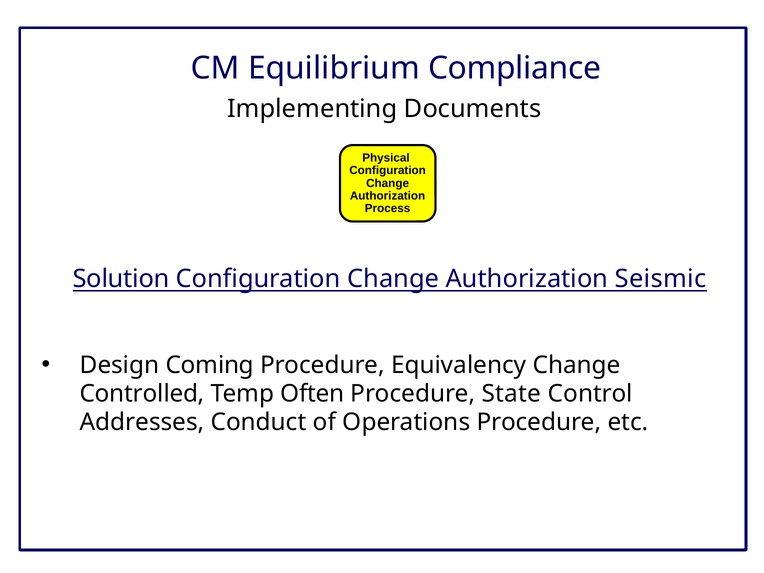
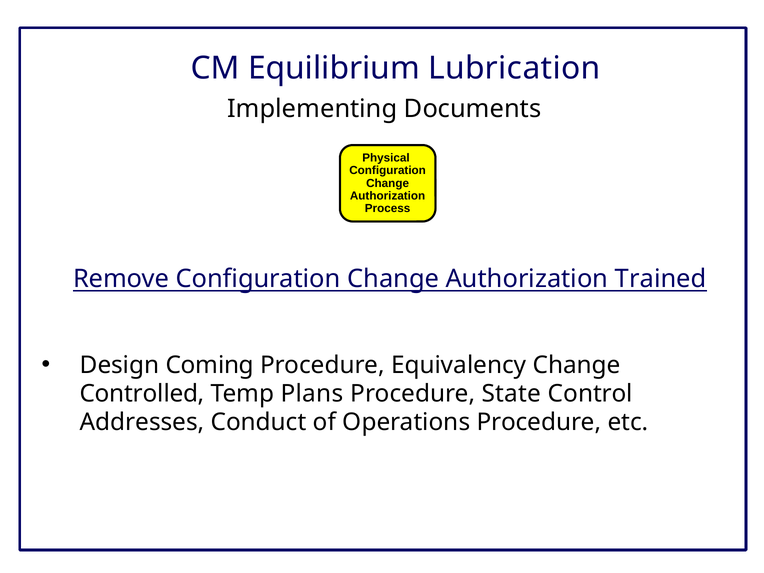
Compliance: Compliance -> Lubrication
Solution: Solution -> Remove
Seismic: Seismic -> Trained
Often: Often -> Plans
